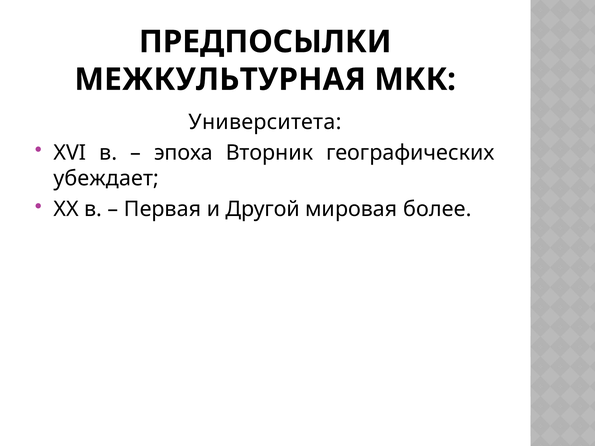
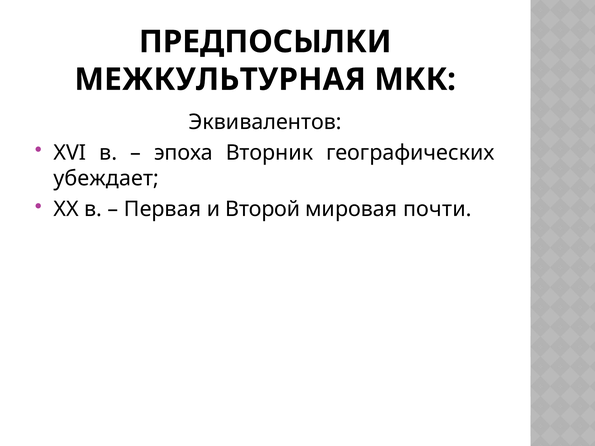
Университета: Университета -> Эквивалентов
Другой: Другой -> Второй
более: более -> почти
